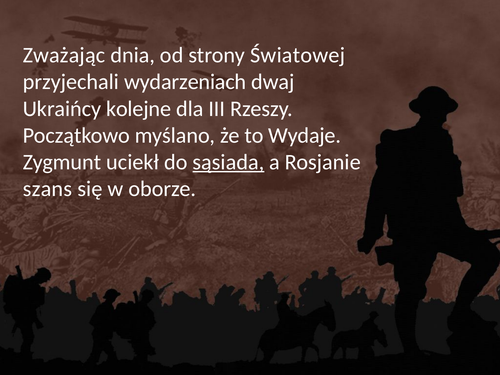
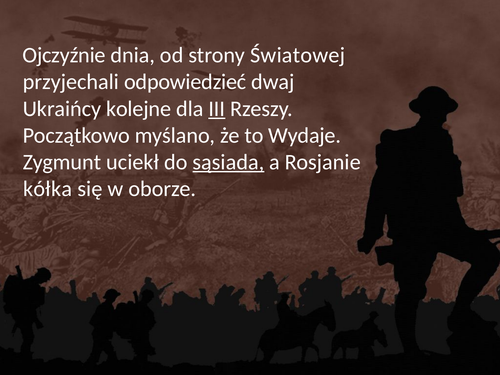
Zważając: Zważając -> Ojczyźnie
wydarzeniach: wydarzeniach -> odpowiedzieć
III underline: none -> present
szans: szans -> kółka
